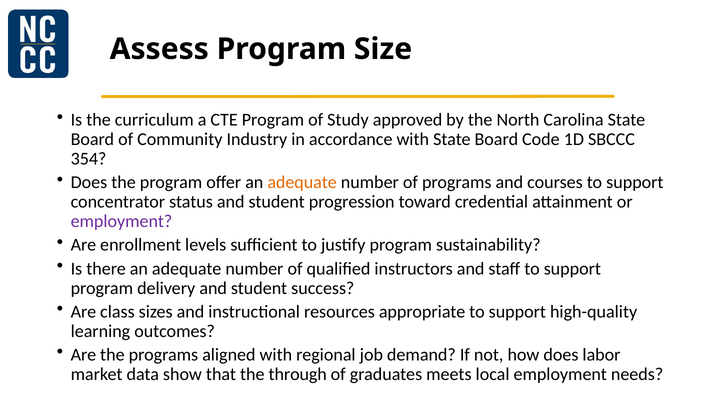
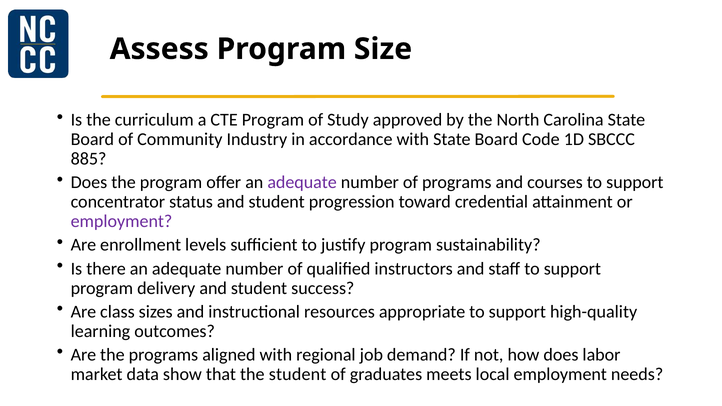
354: 354 -> 885
adequate at (302, 183) colour: orange -> purple
the through: through -> student
